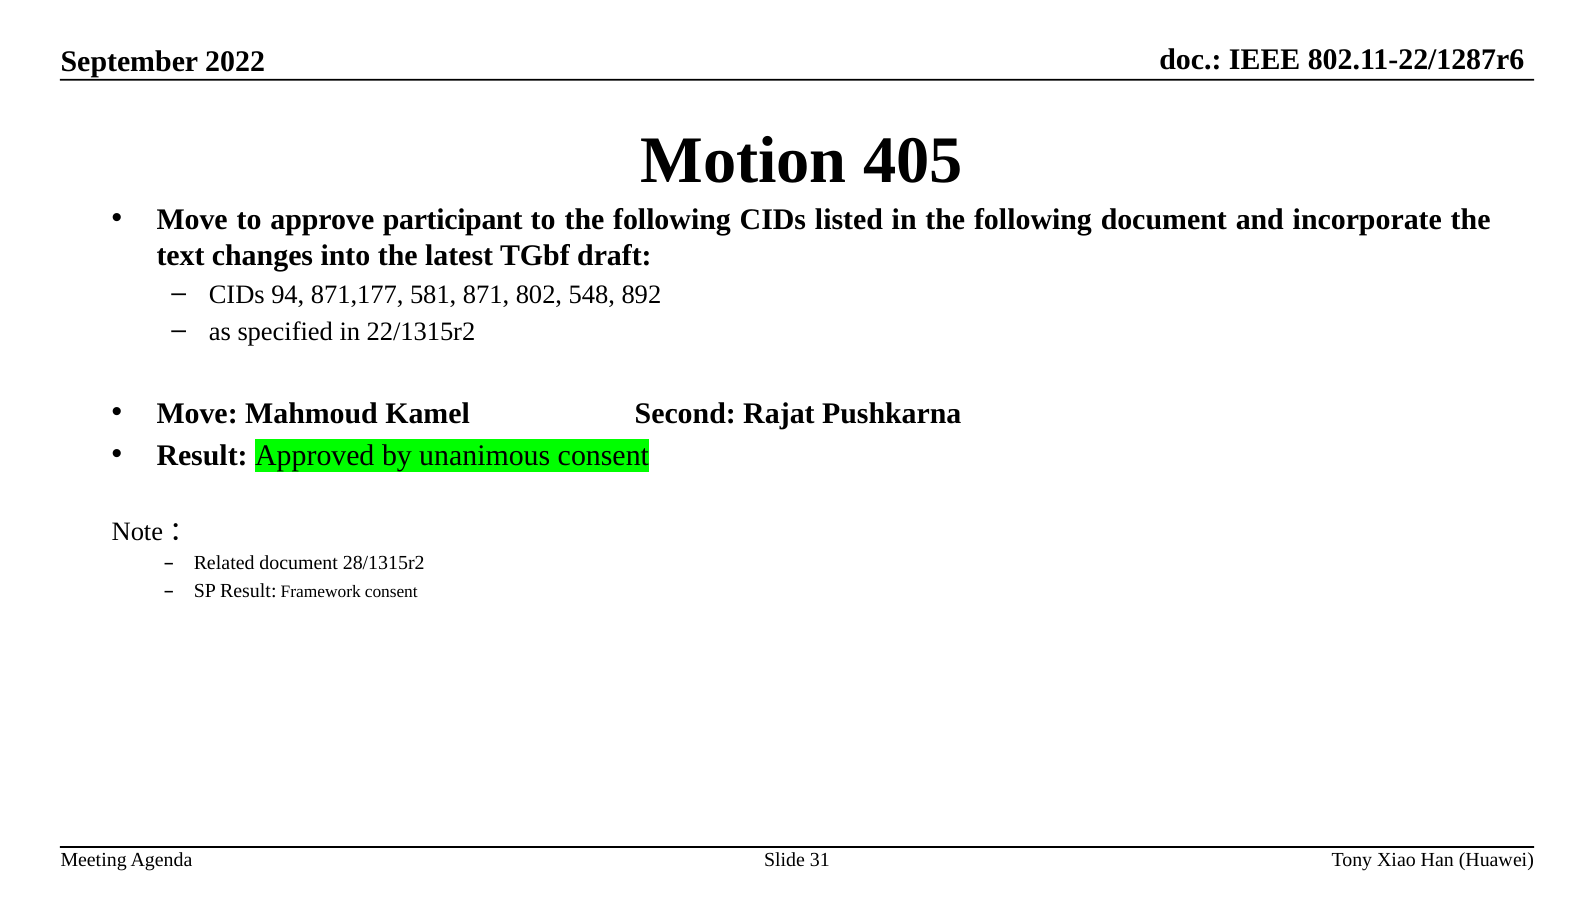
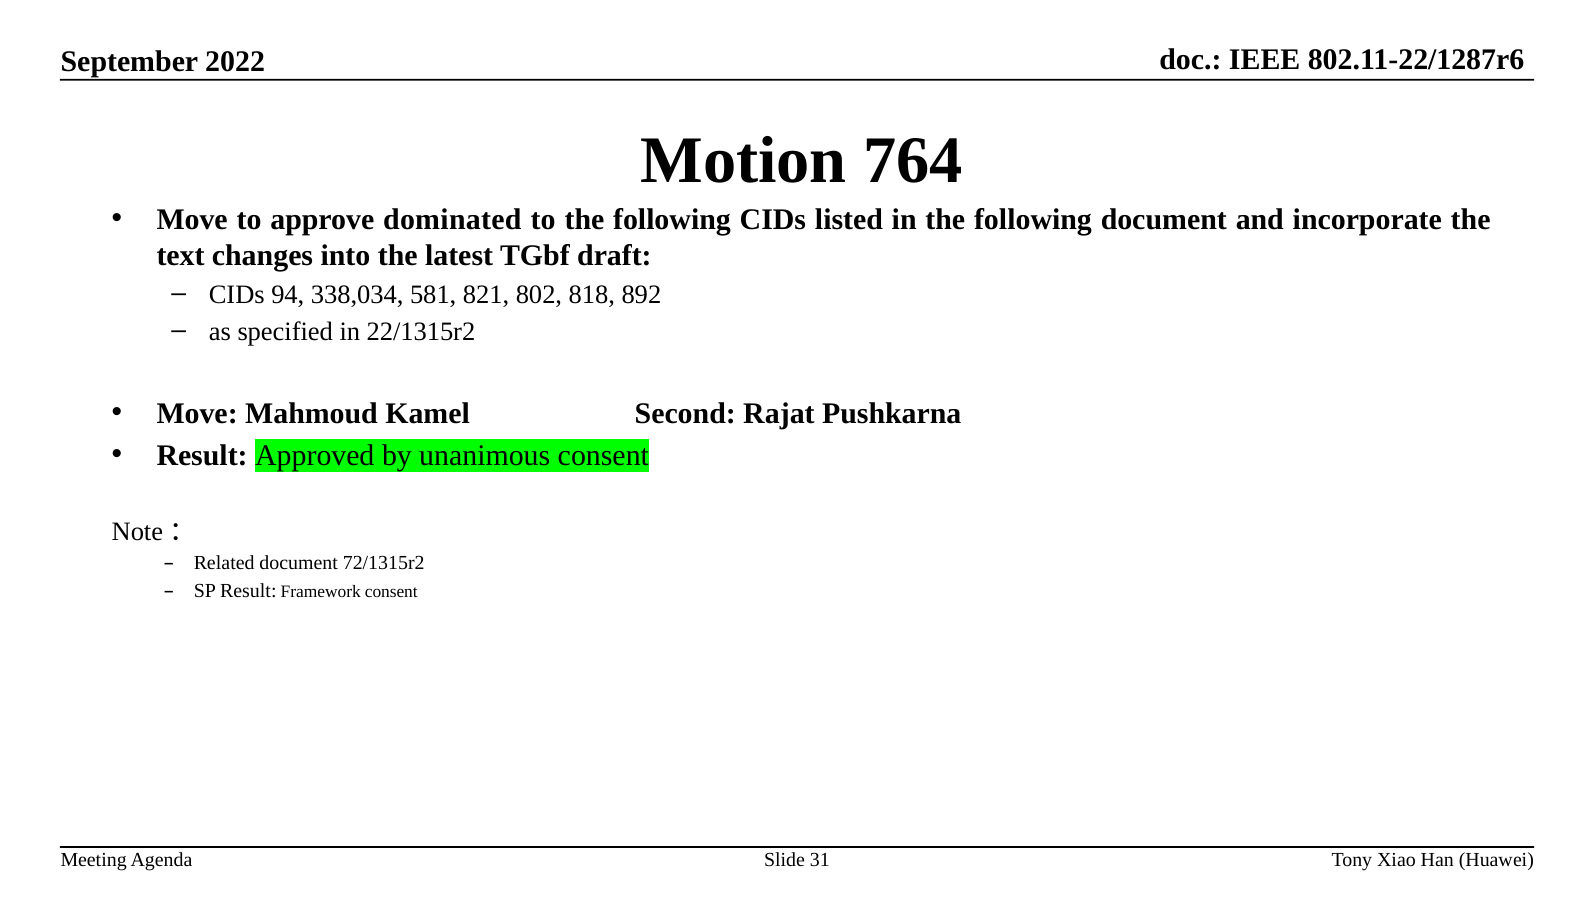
405: 405 -> 764
participant: participant -> dominated
871,177: 871,177 -> 338,034
871: 871 -> 821
548: 548 -> 818
28/1315r2: 28/1315r2 -> 72/1315r2
